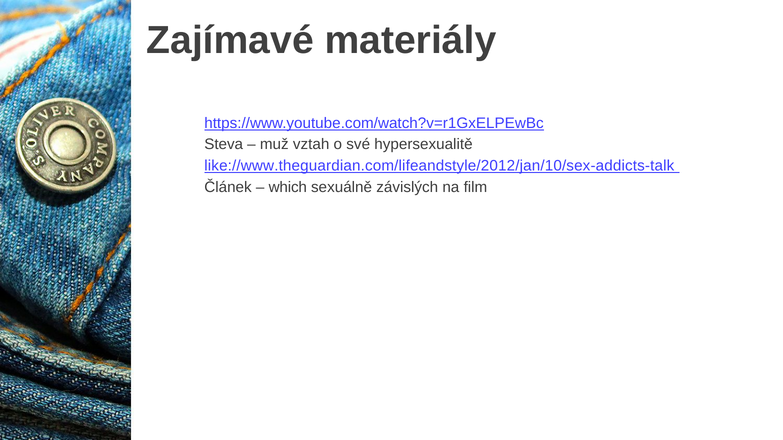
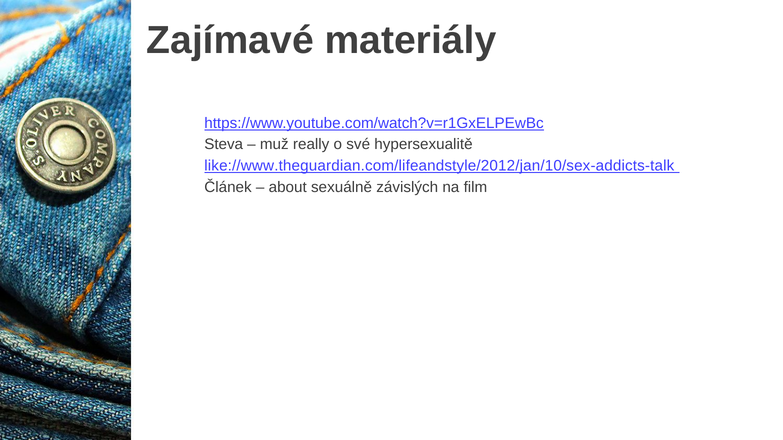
vztah: vztah -> really
which: which -> about
